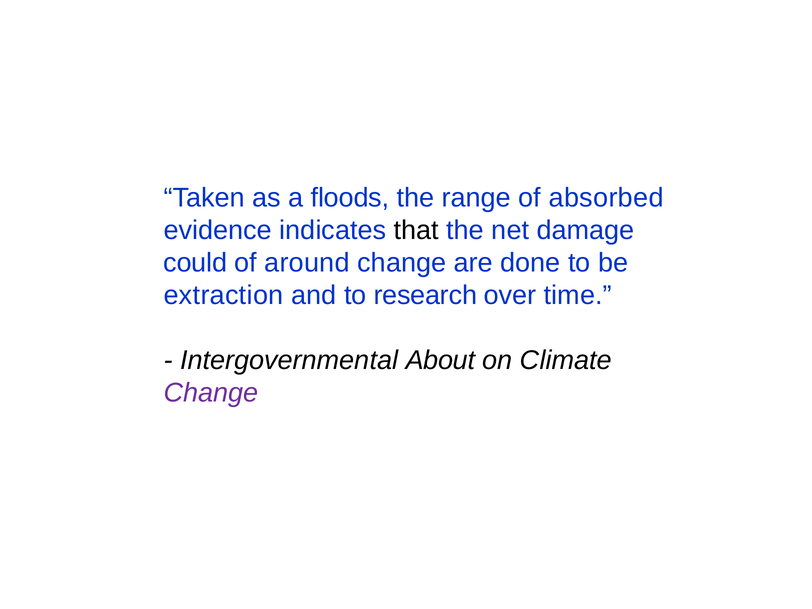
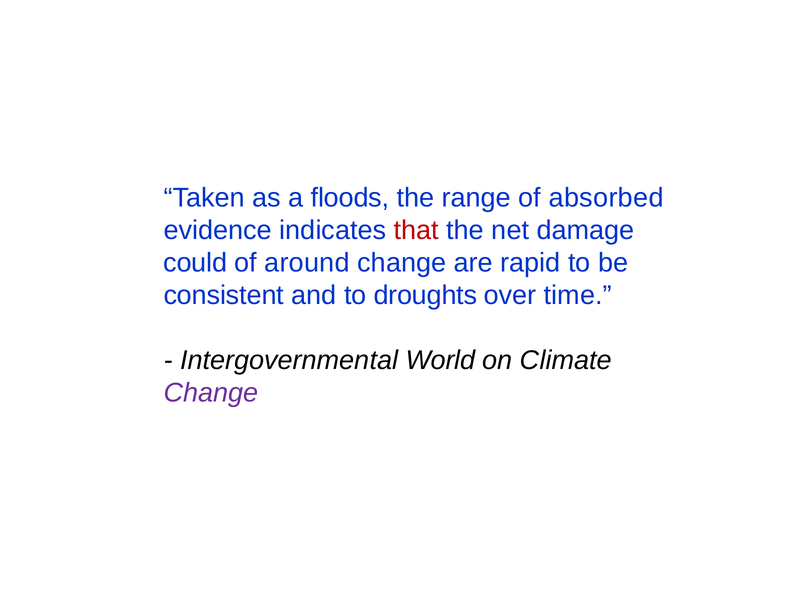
that colour: black -> red
done: done -> rapid
extraction: extraction -> consistent
research: research -> droughts
About: About -> World
